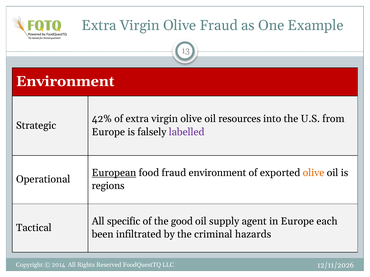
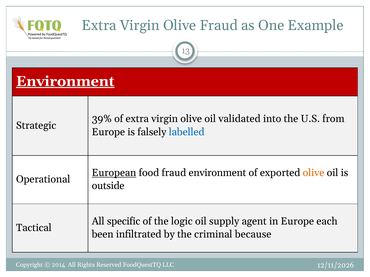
Environment at (65, 81) underline: none -> present
42%: 42% -> 39%
resources: resources -> validated
labelled colour: purple -> blue
regions: regions -> outside
good: good -> logic
hazards: hazards -> because
